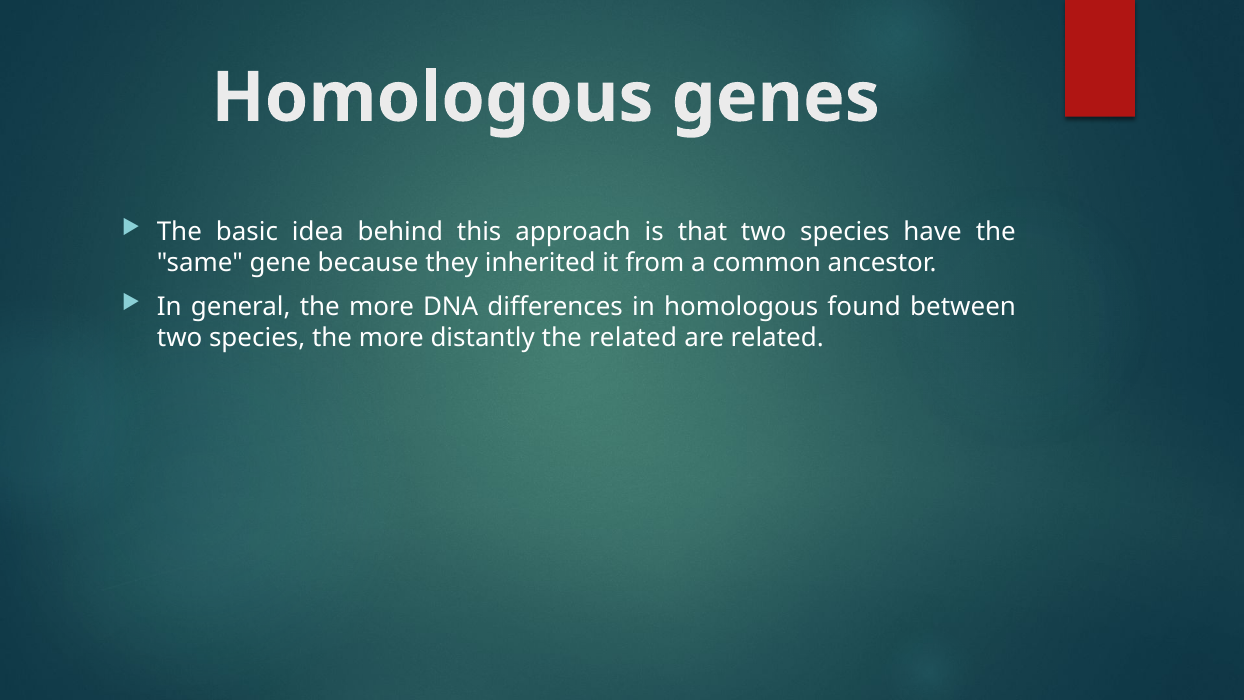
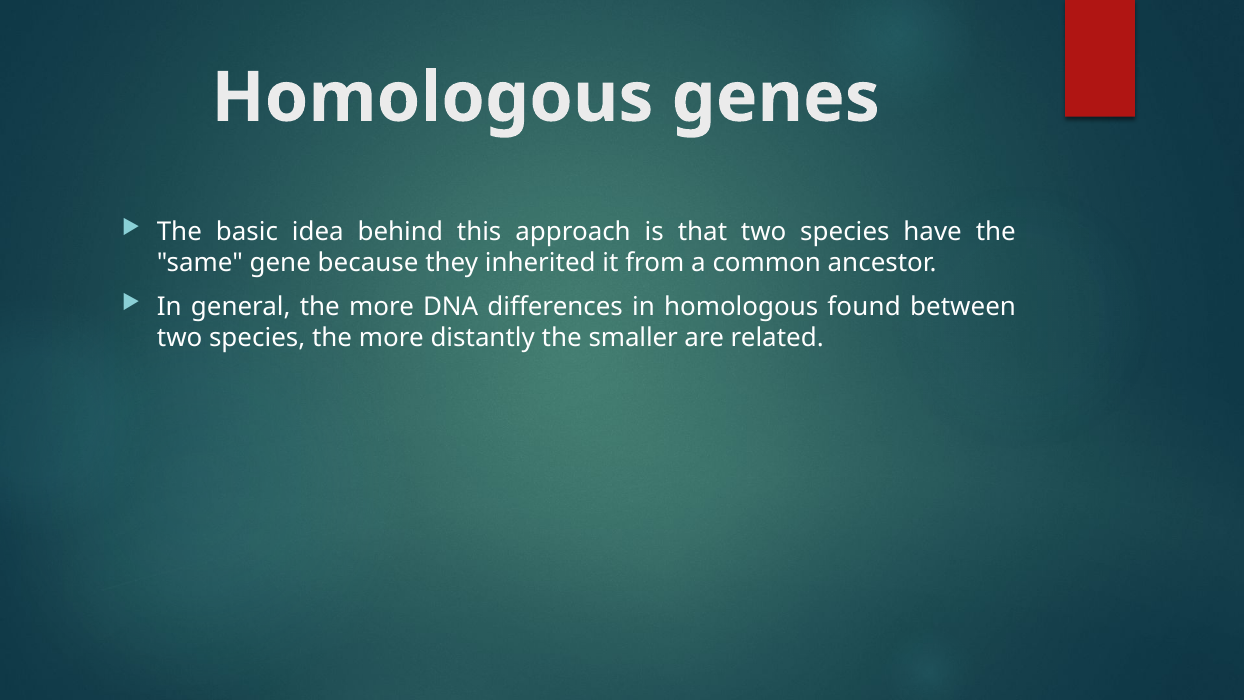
the related: related -> smaller
